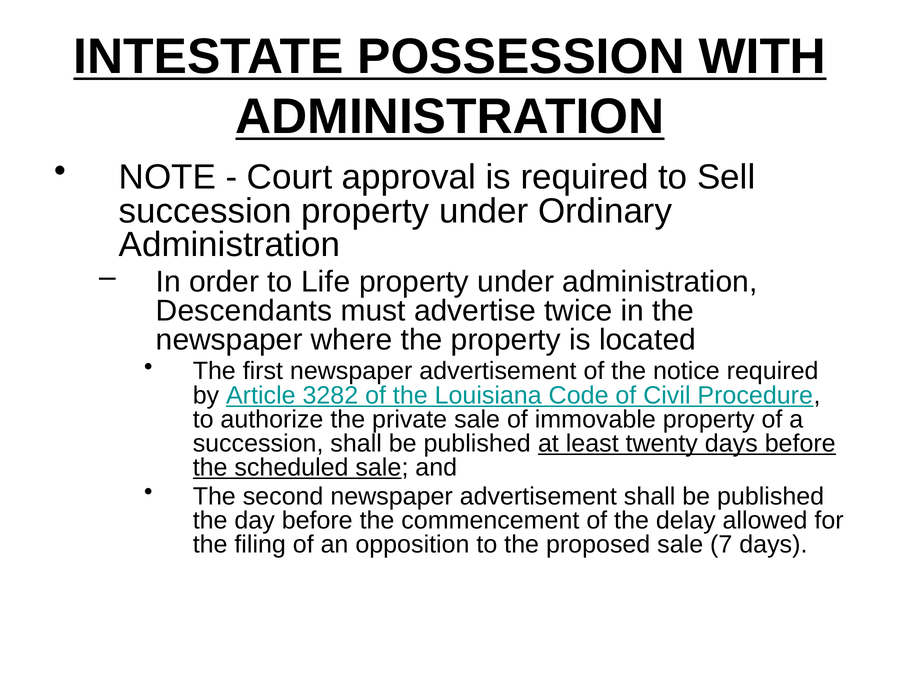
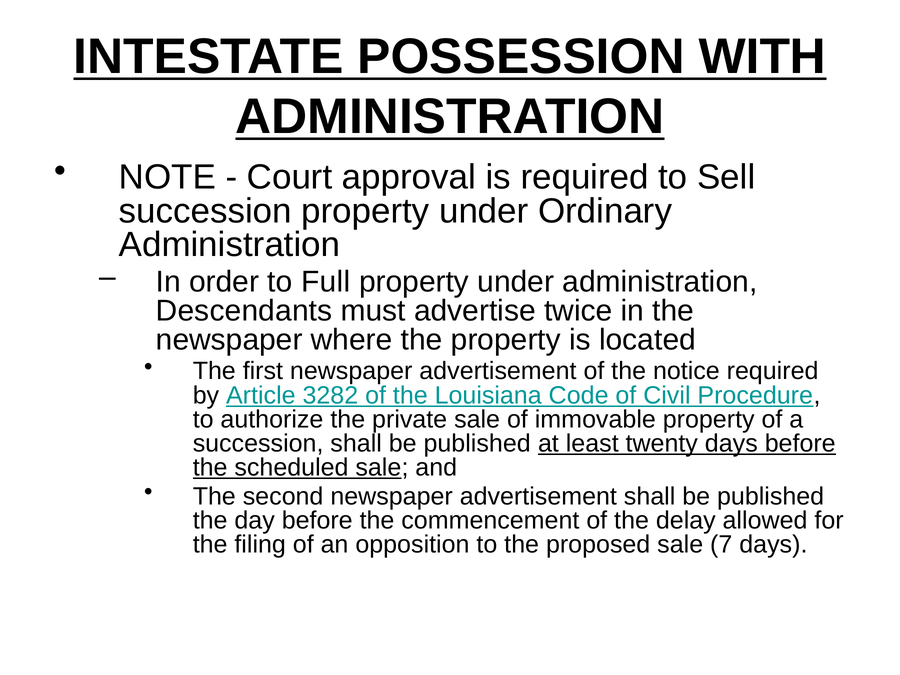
Life: Life -> Full
